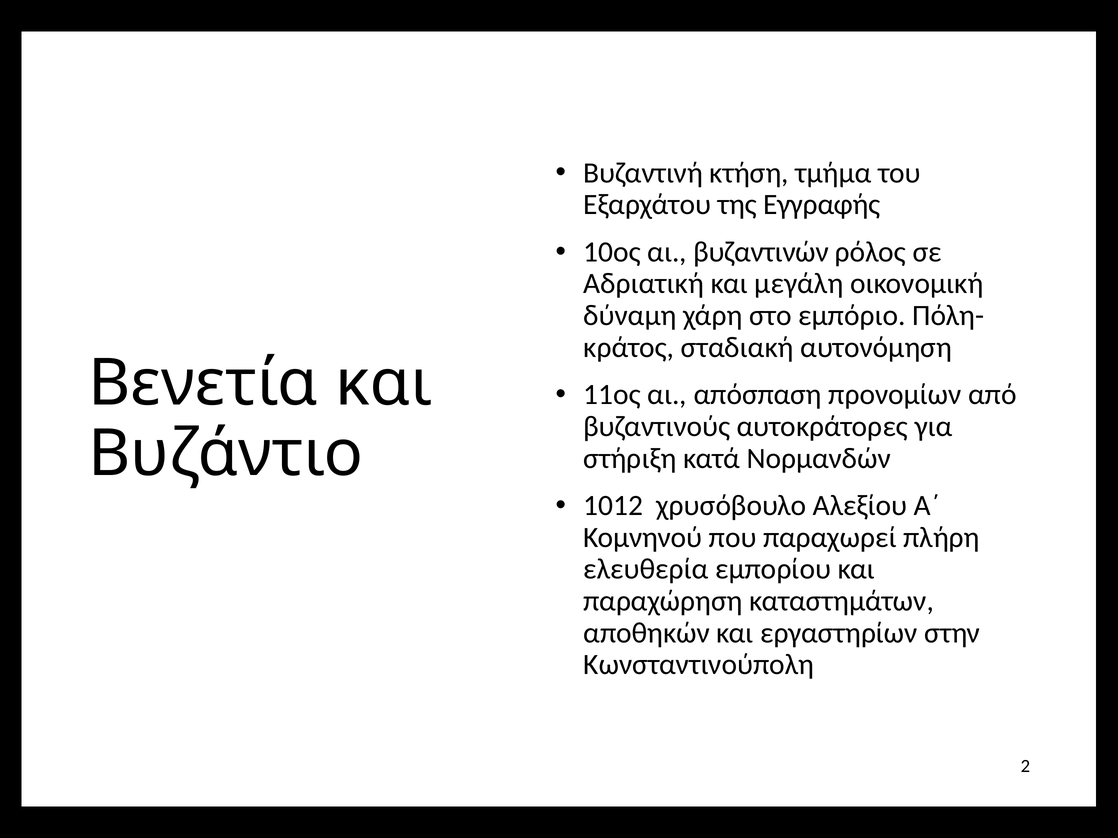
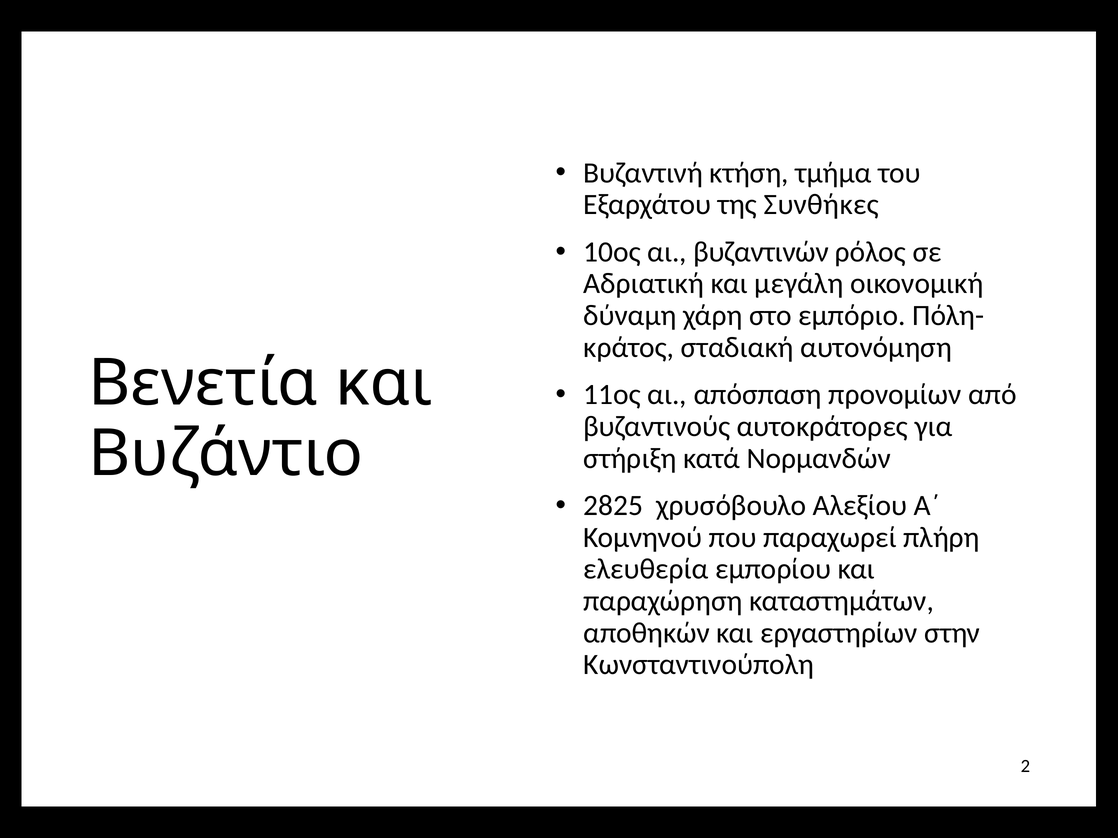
Εγγραφής: Εγγραφής -> Συνθήκες
1012: 1012 -> 2825
